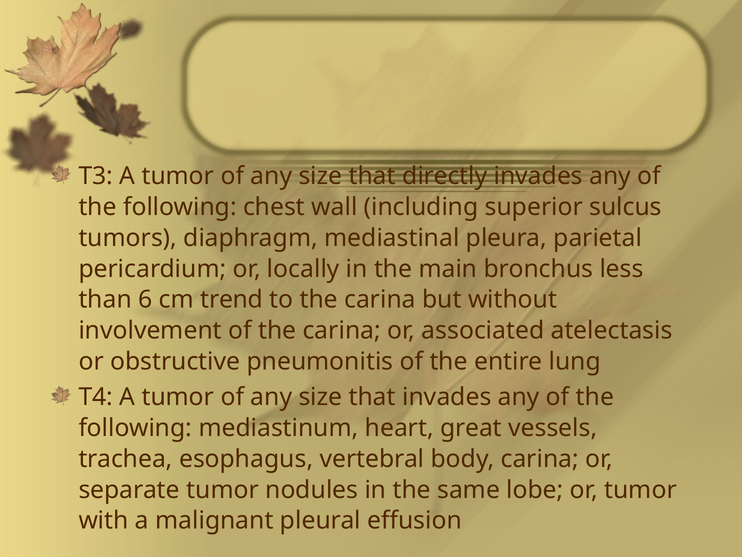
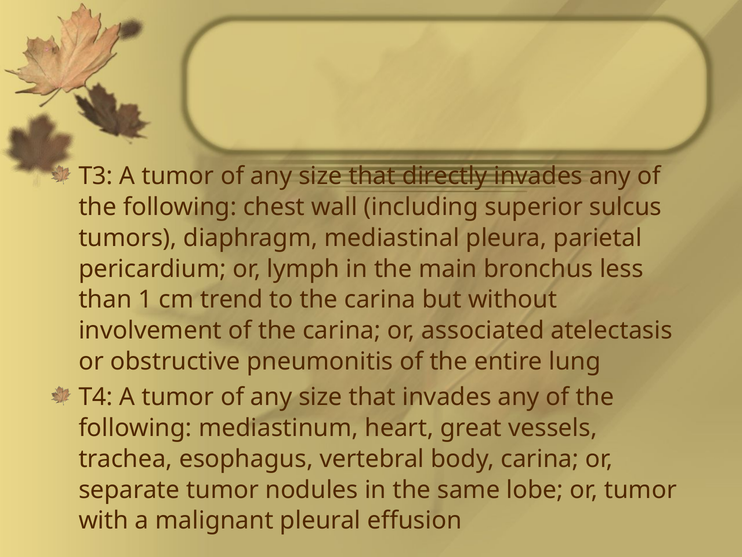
locally: locally -> lymph
6: 6 -> 1
